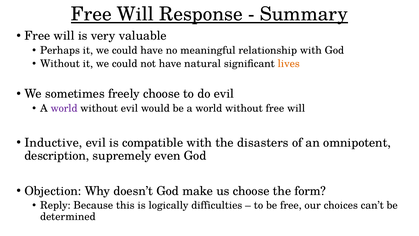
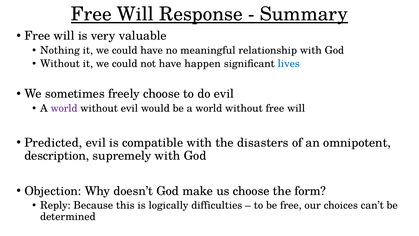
Perhaps: Perhaps -> Nothing
natural: natural -> happen
lives colour: orange -> blue
Inductive: Inductive -> Predicted
supremely even: even -> with
